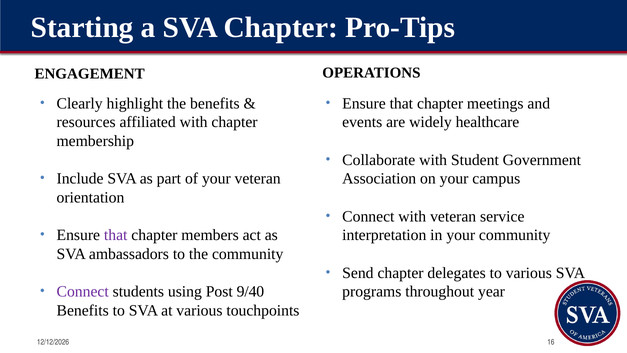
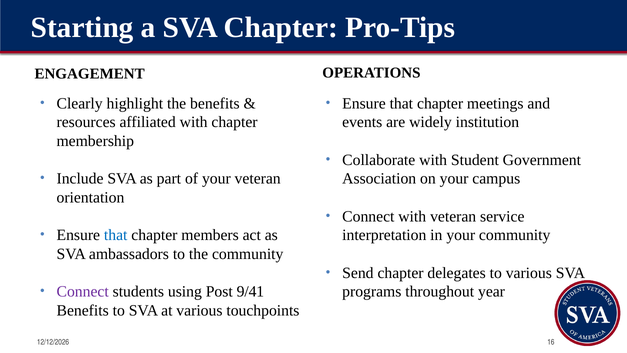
healthcare: healthcare -> institution
that at (116, 235) colour: purple -> blue
9/40: 9/40 -> 9/41
